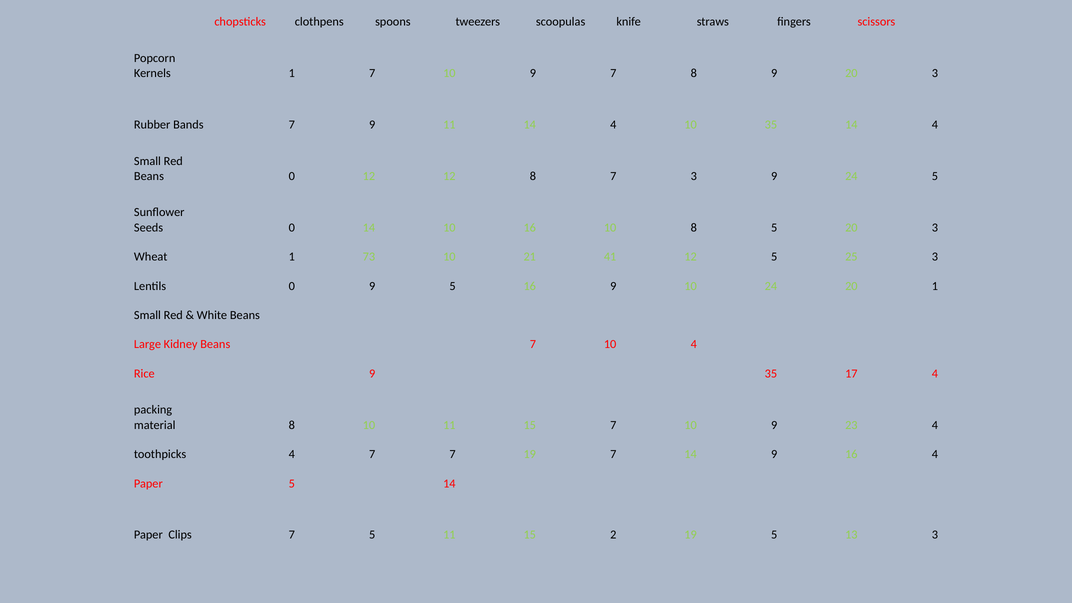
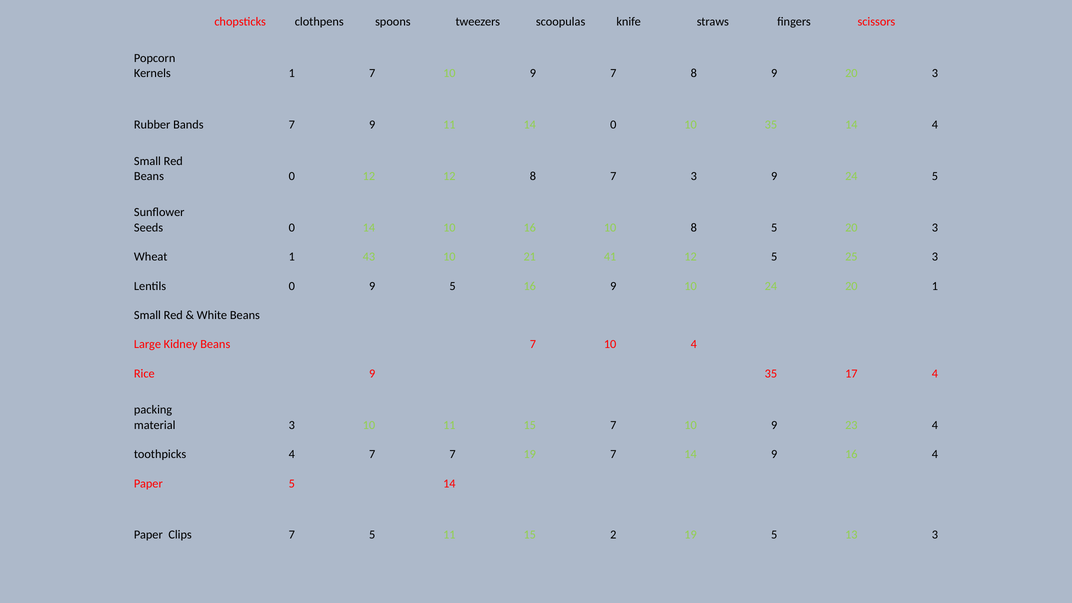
11 14 4: 4 -> 0
73: 73 -> 43
material 8: 8 -> 3
